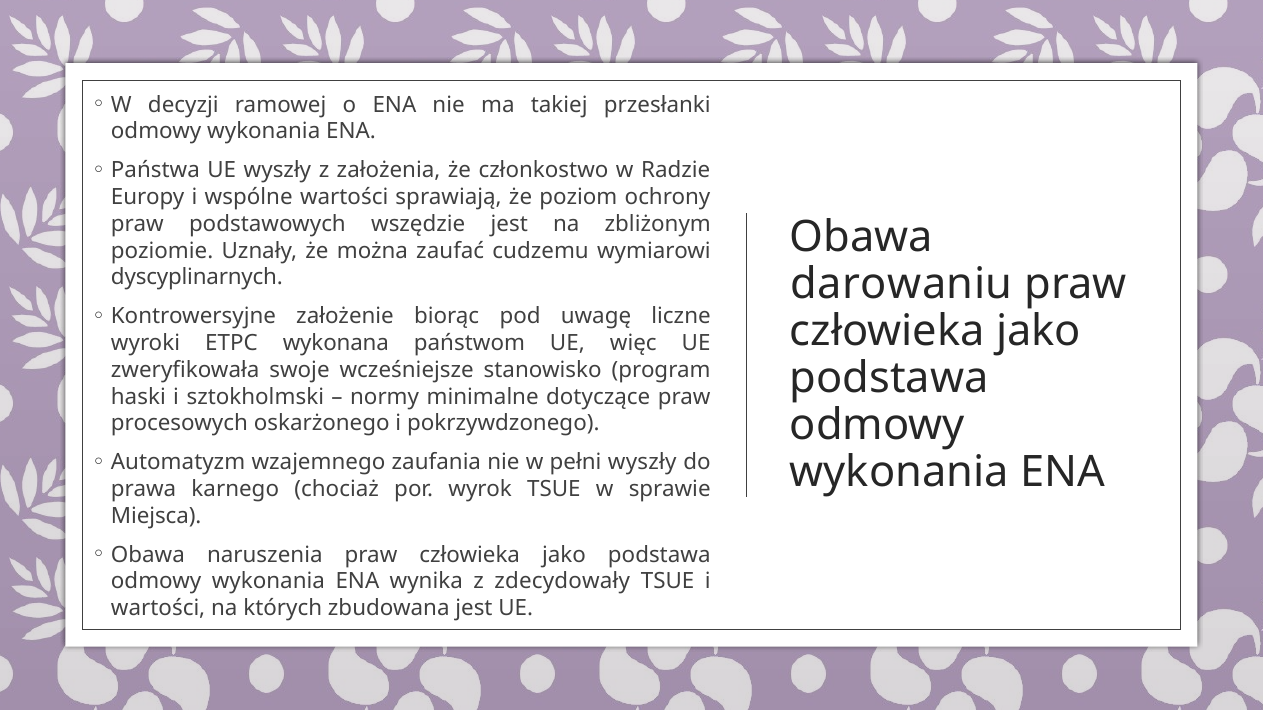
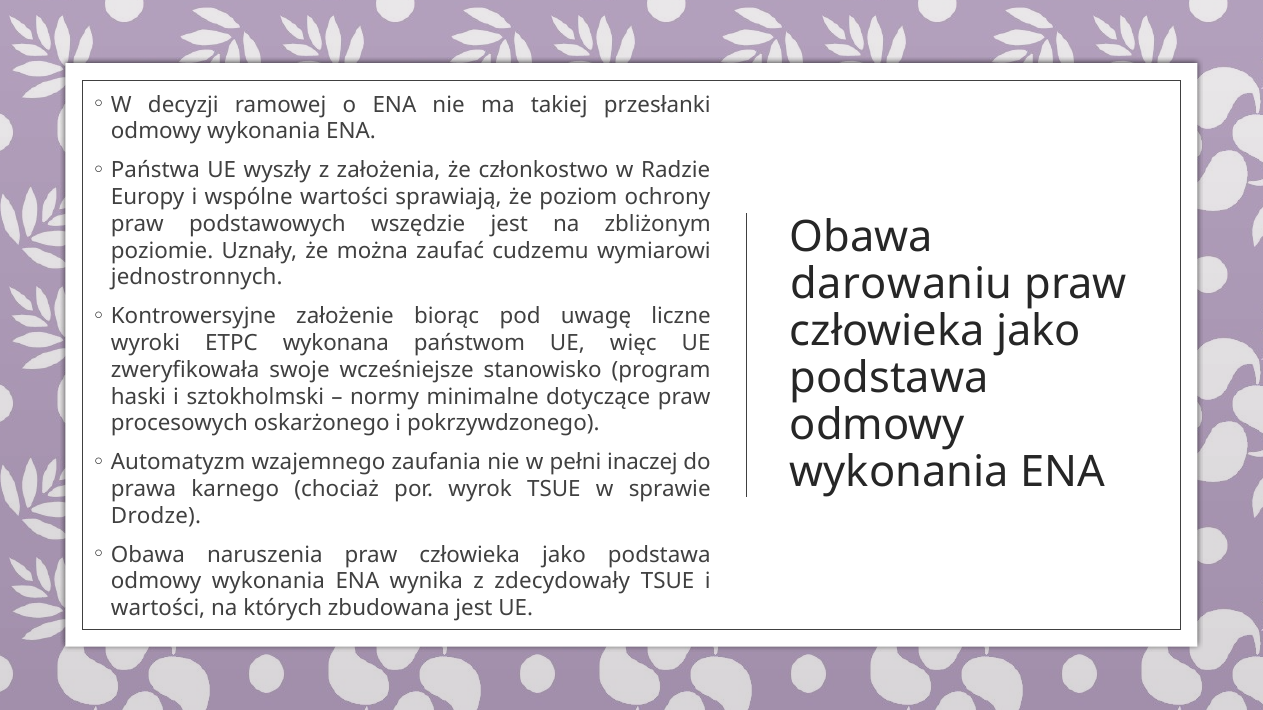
dyscyplinarnych: dyscyplinarnych -> jednostronnych
pełni wyszły: wyszły -> inaczej
Miejsca: Miejsca -> Drodze
